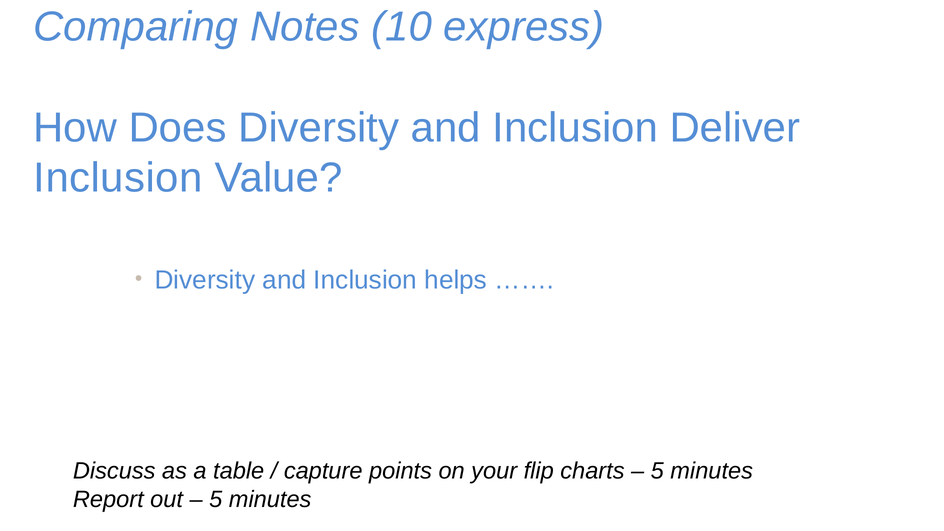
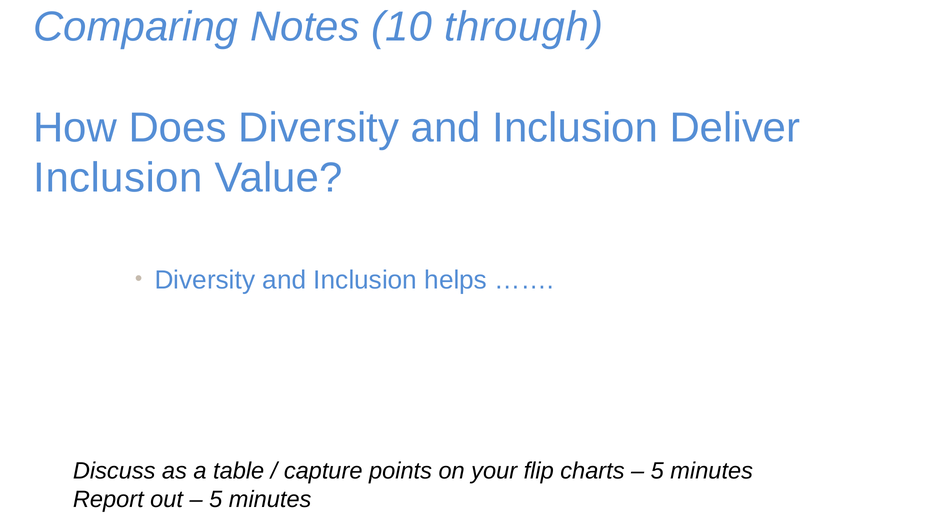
express: express -> through
